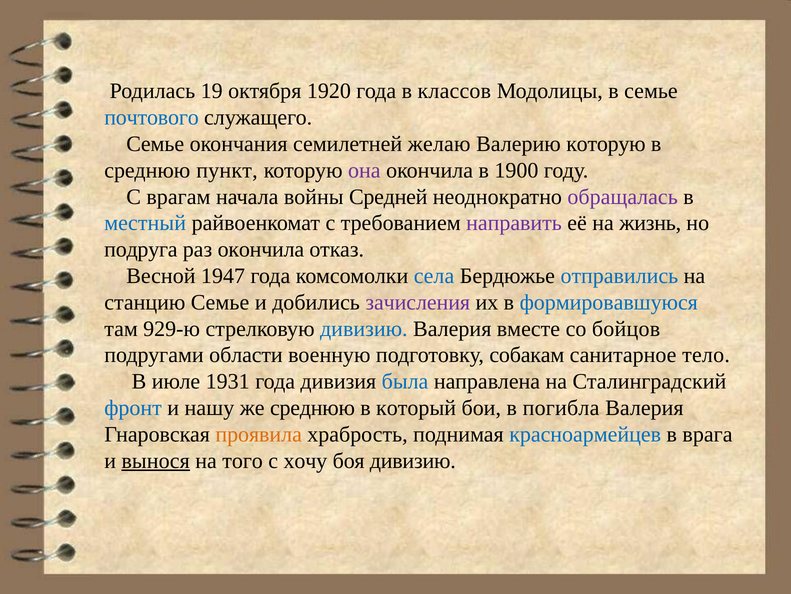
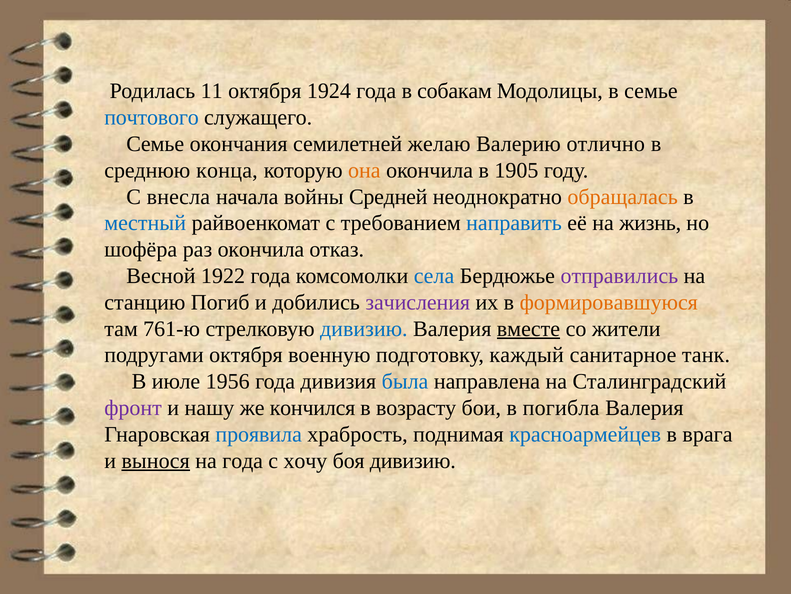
19: 19 -> 11
1920: 1920 -> 1924
классов: классов -> собакам
Валерию которую: которую -> отлично
пункт: пункт -> конца
она colour: purple -> orange
1900: 1900 -> 1905
врагам: врагам -> внесла
обращалась colour: purple -> orange
направить colour: purple -> blue
подруга: подруга -> шофёра
1947: 1947 -> 1922
отправились colour: blue -> purple
станцию Семье: Семье -> Погиб
формировавшуюся colour: blue -> orange
929-ю: 929-ю -> 761-ю
вместе underline: none -> present
бойцов: бойцов -> жители
подругами области: области -> октября
собакам: собакам -> каждый
тело: тело -> танк
1931: 1931 -> 1956
фронт colour: blue -> purple
же среднюю: среднюю -> кончился
который: который -> возрасту
проявила colour: orange -> blue
на того: того -> года
